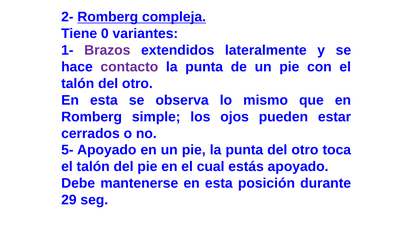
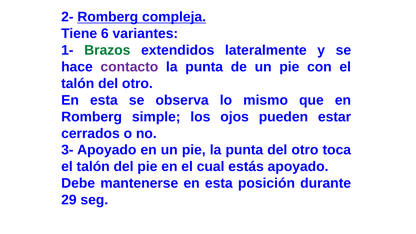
0: 0 -> 6
Brazos colour: purple -> green
5-: 5- -> 3-
